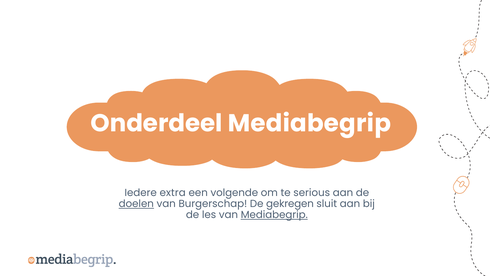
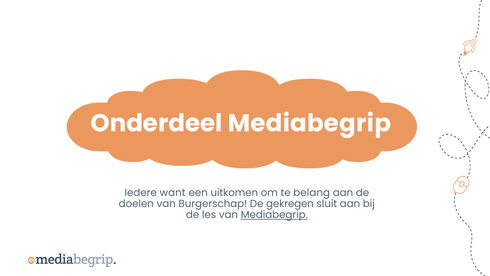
extra: extra -> want
volgende: volgende -> uitkomen
serious: serious -> belang
doelen underline: present -> none
